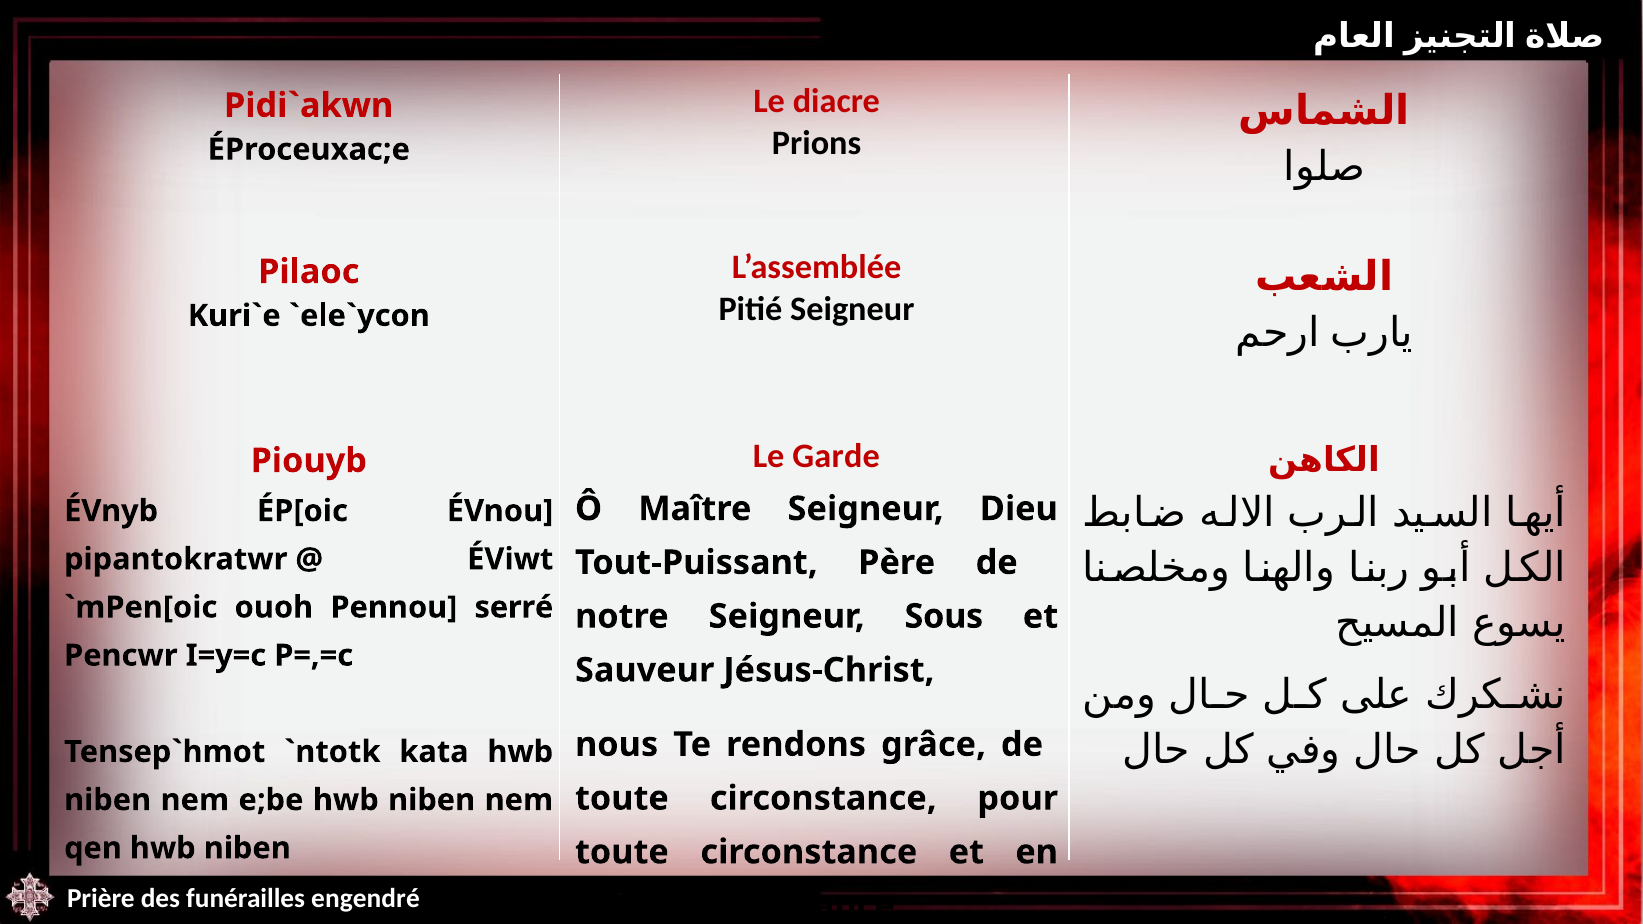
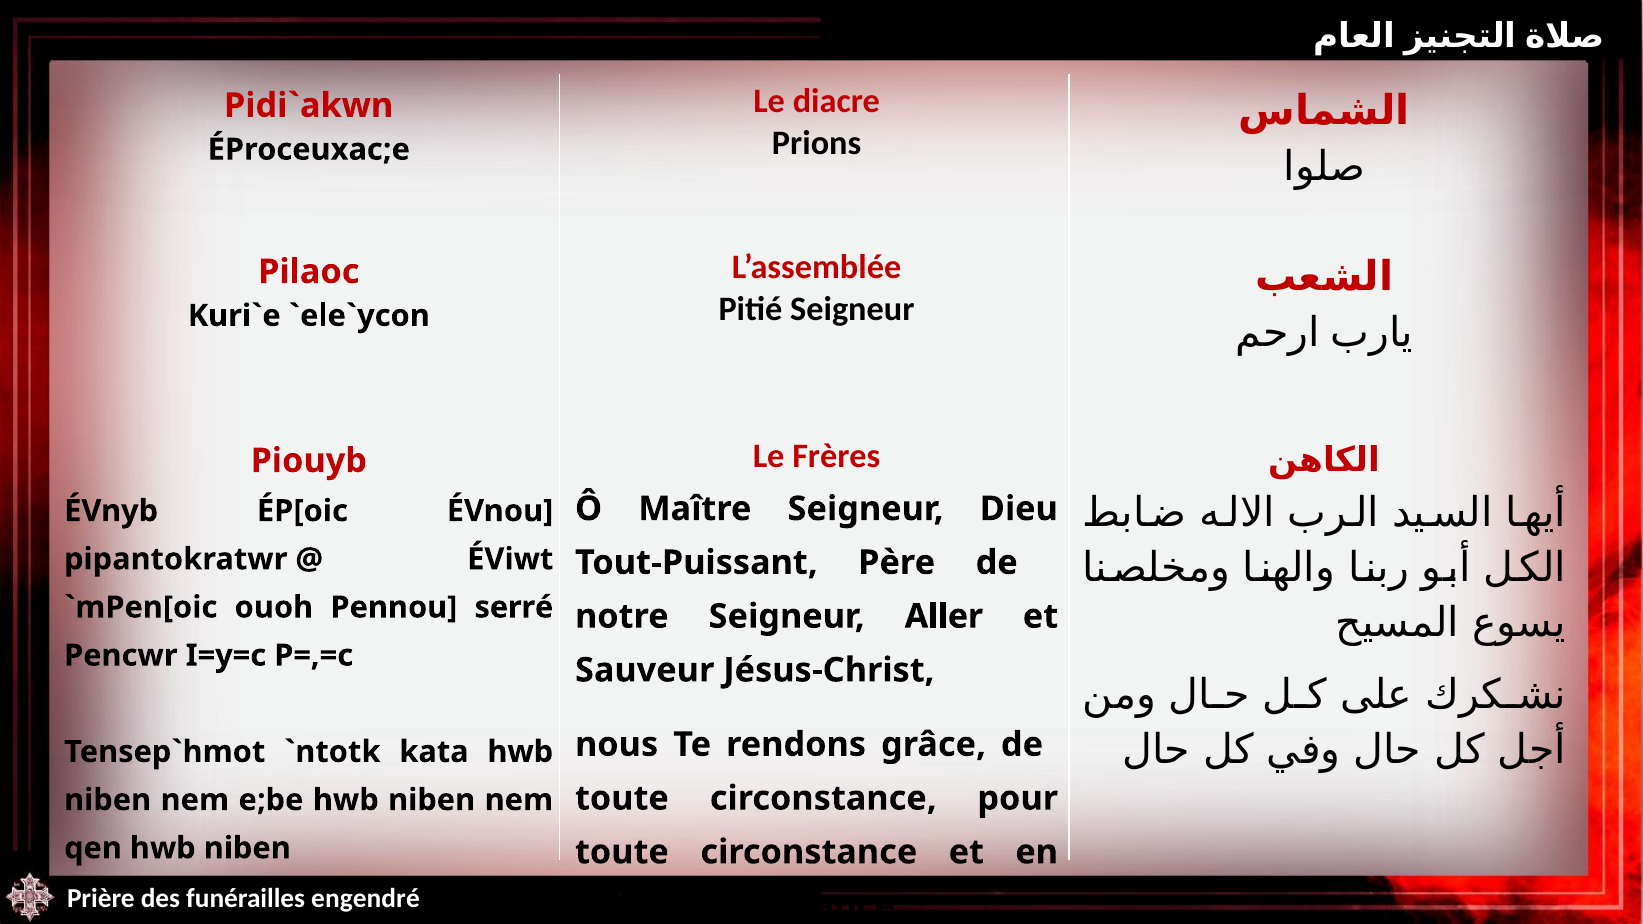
Garde: Garde -> Frères
Sous: Sous -> Aller
